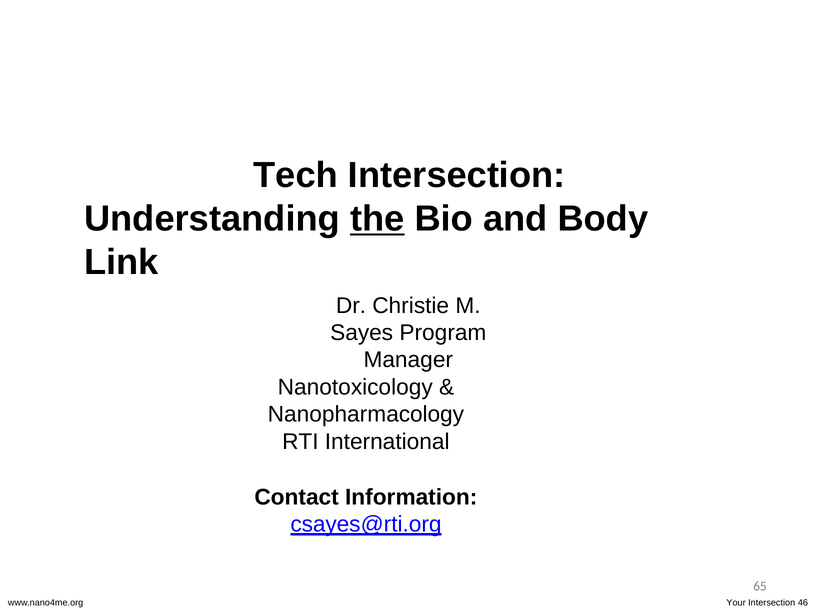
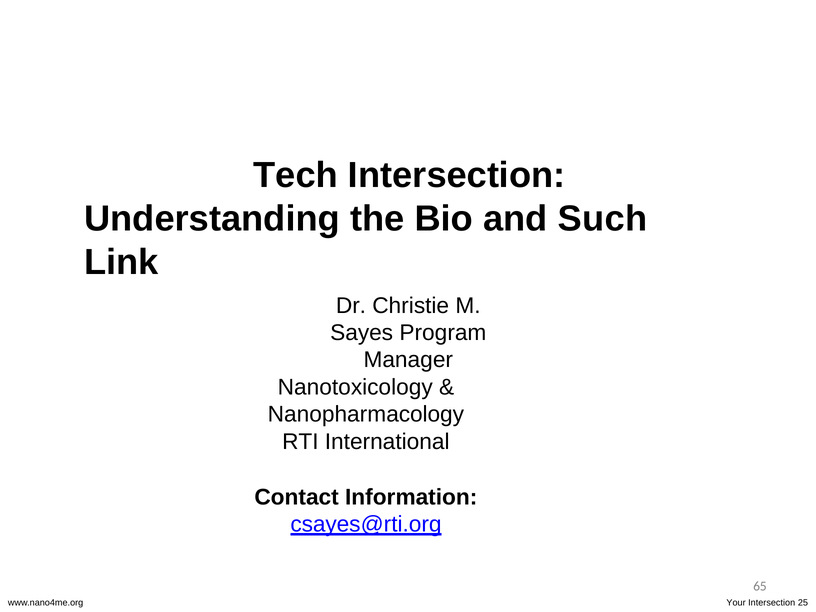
the underline: present -> none
Body: Body -> Such
46: 46 -> 25
